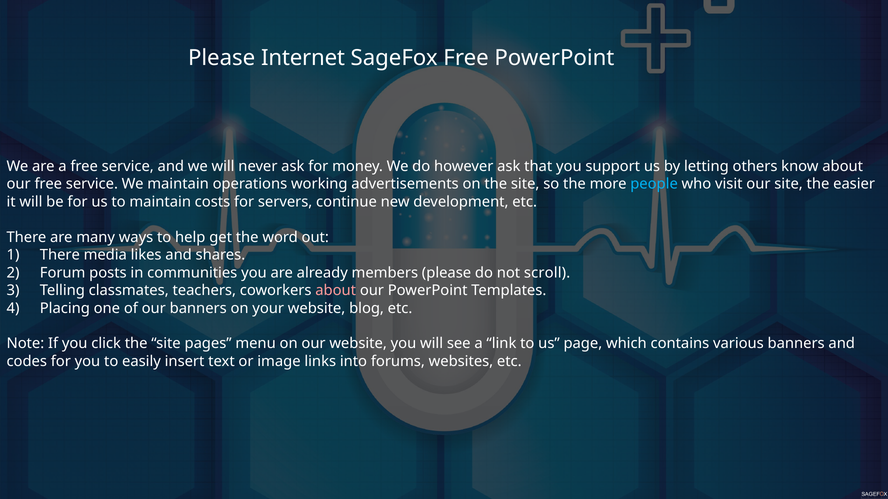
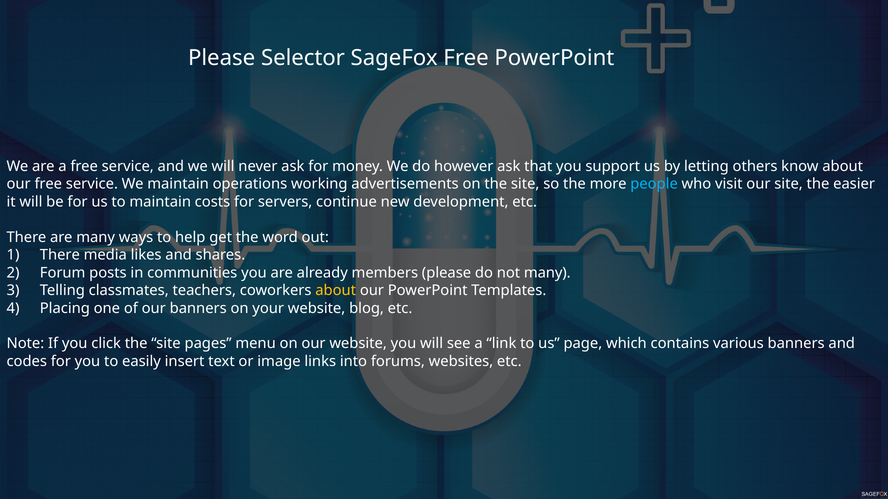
Internet: Internet -> Selector
not scroll: scroll -> many
about at (336, 291) colour: pink -> yellow
